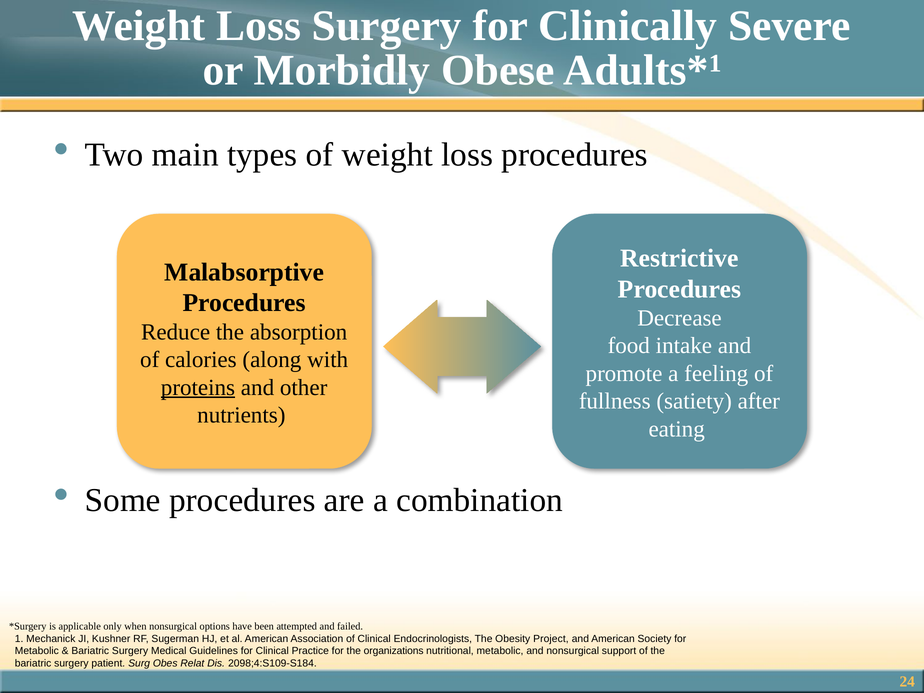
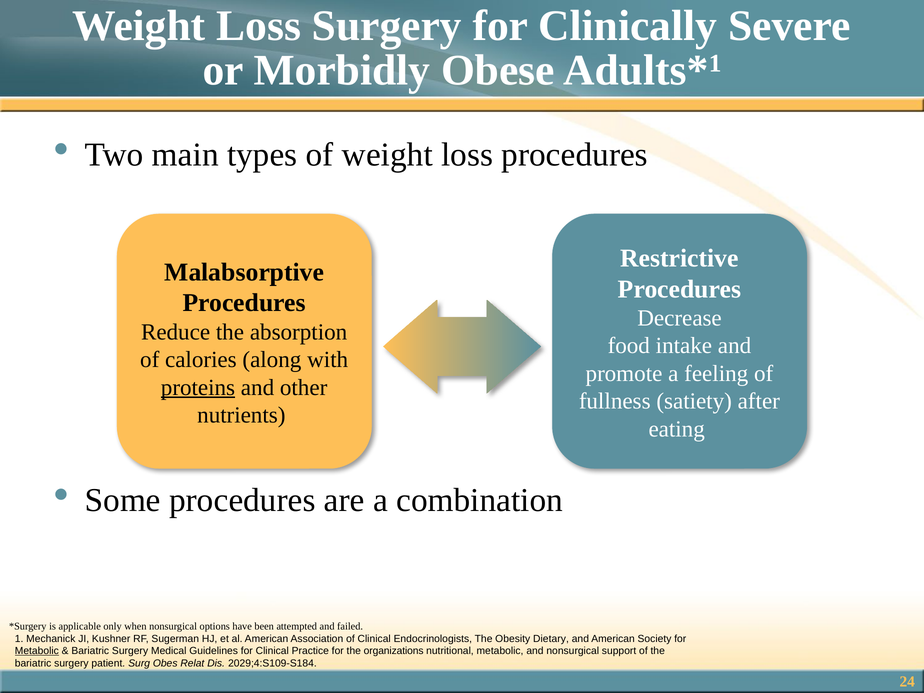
Project: Project -> Dietary
Metabolic at (37, 651) underline: none -> present
2098;4:S109-S184: 2098;4:S109-S184 -> 2029;4:S109-S184
